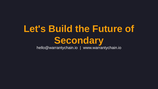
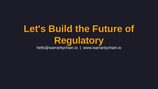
Secondary: Secondary -> Regulatory
